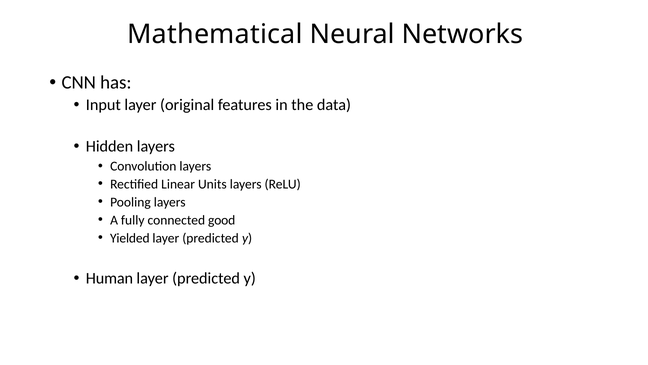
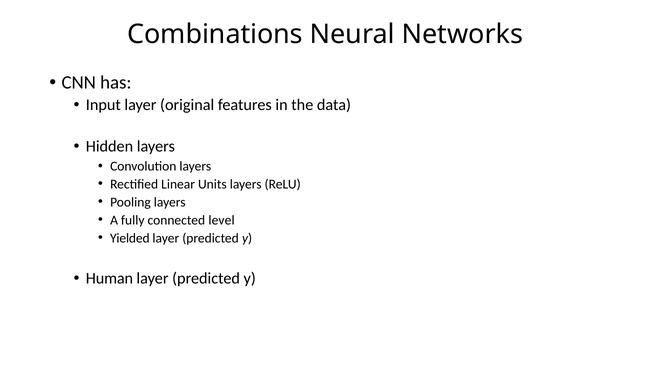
Mathematical: Mathematical -> Combinations
good: good -> level
